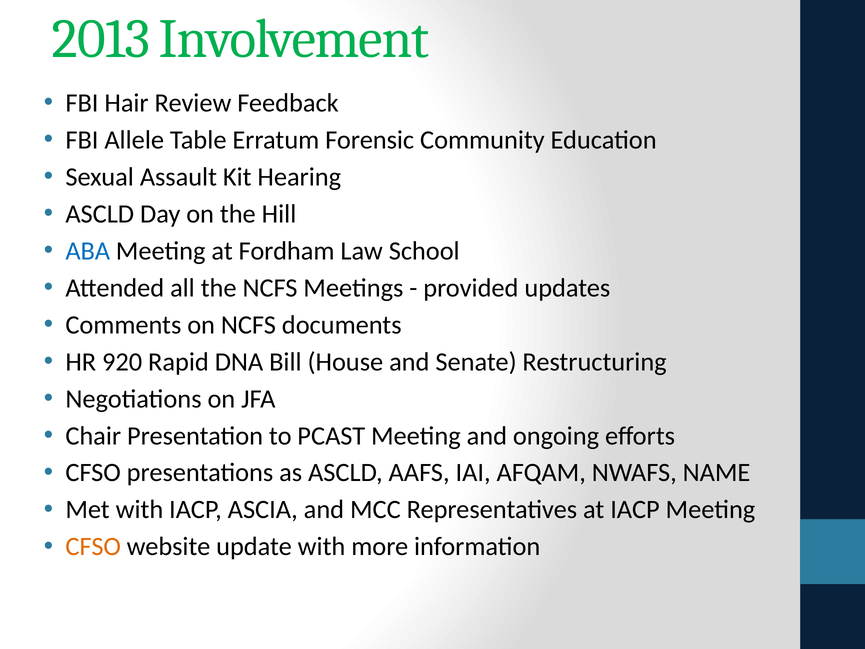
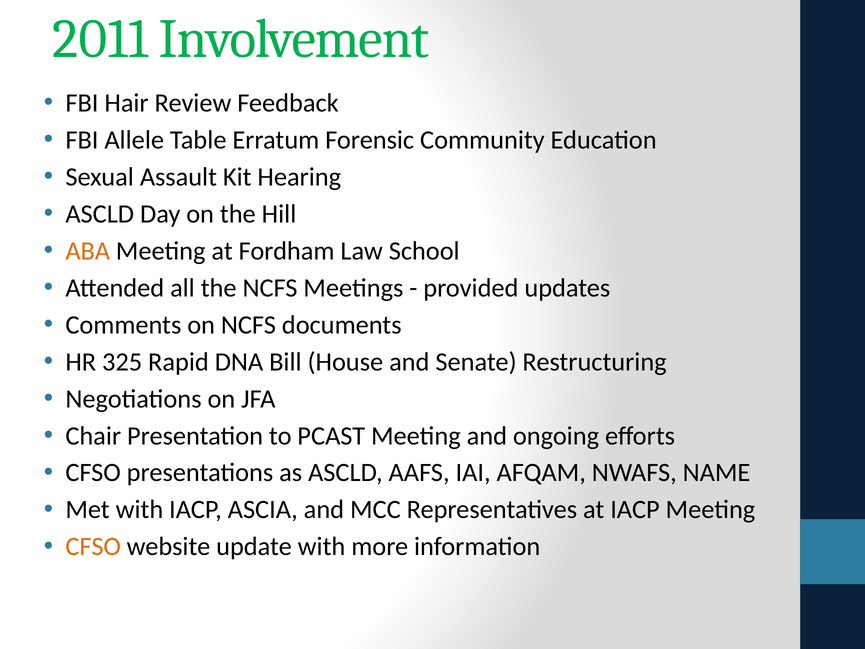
2013: 2013 -> 2011
ABA colour: blue -> orange
920: 920 -> 325
